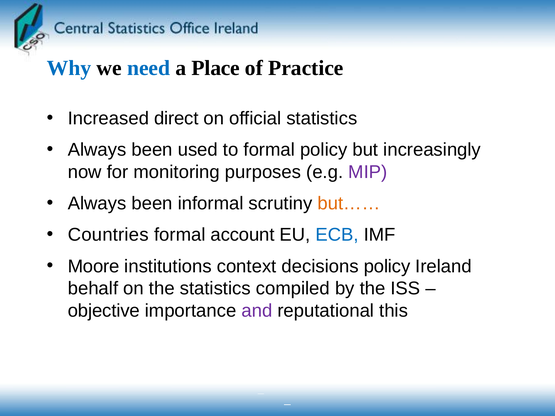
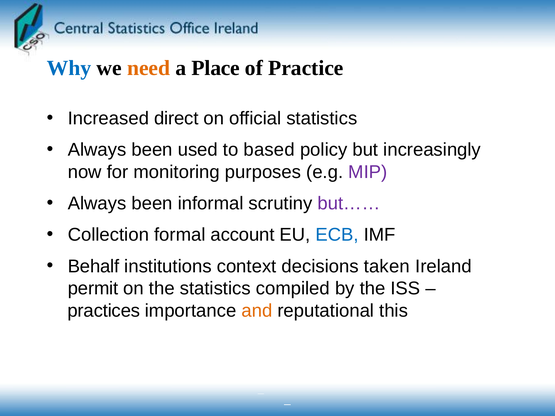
need colour: blue -> orange
to formal: formal -> based
but…… colour: orange -> purple
Countries: Countries -> Collection
Moore: Moore -> Behalf
decisions policy: policy -> taken
behalf: behalf -> permit
objective: objective -> practices
and colour: purple -> orange
